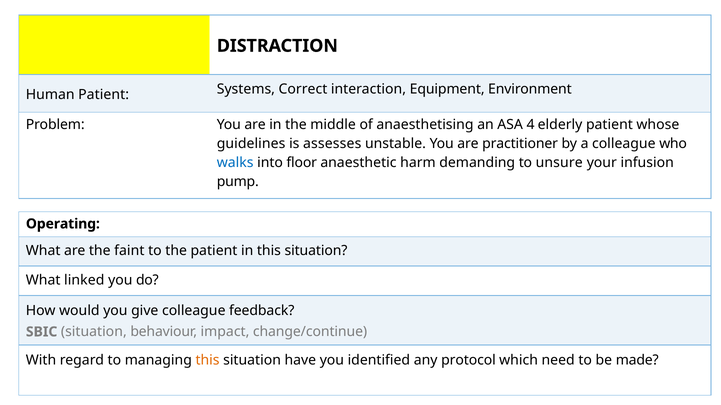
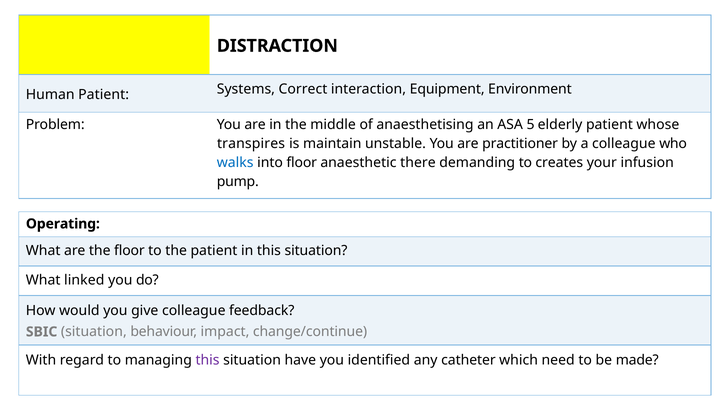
4: 4 -> 5
guidelines: guidelines -> transpires
assesses: assesses -> maintain
harm: harm -> there
unsure: unsure -> creates
the faint: faint -> floor
this at (208, 361) colour: orange -> purple
protocol: protocol -> catheter
